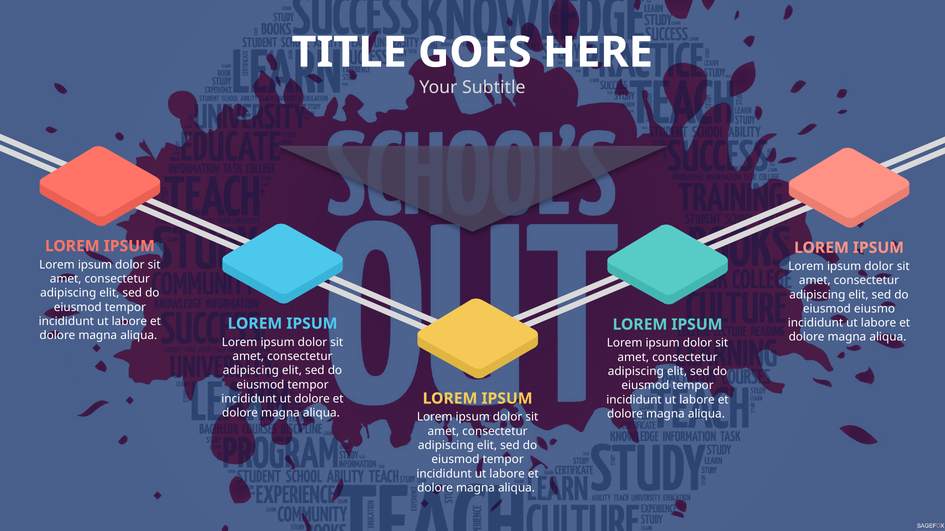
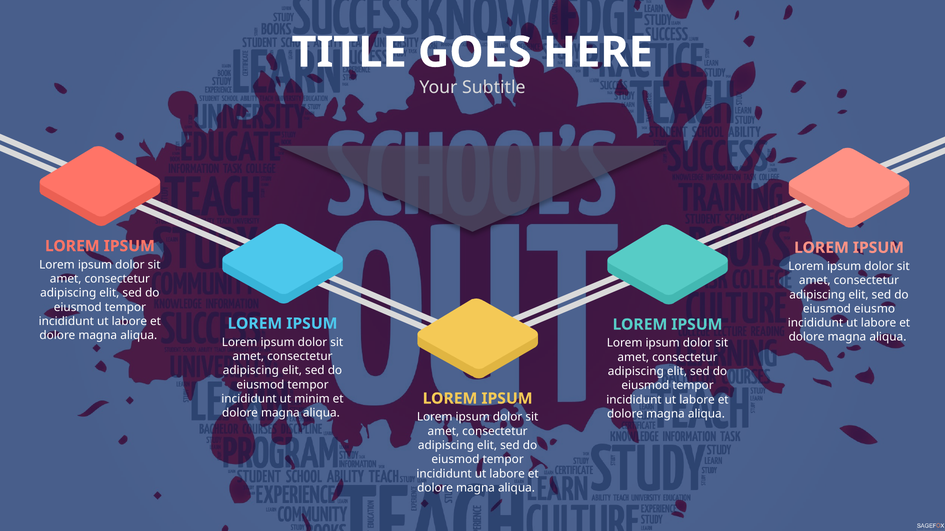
ut dolore: dolore -> minim
